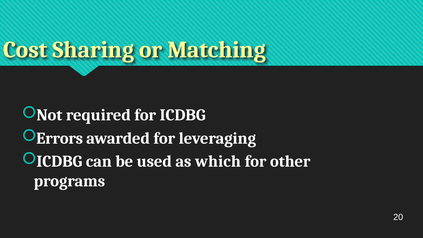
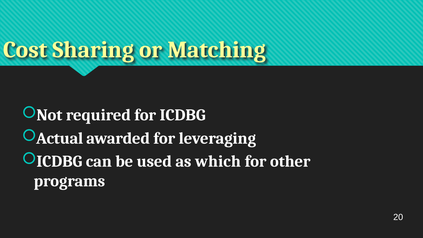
Errors: Errors -> Actual
